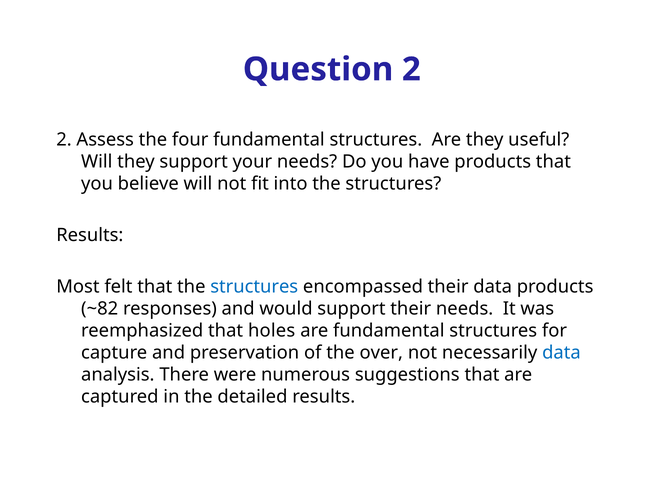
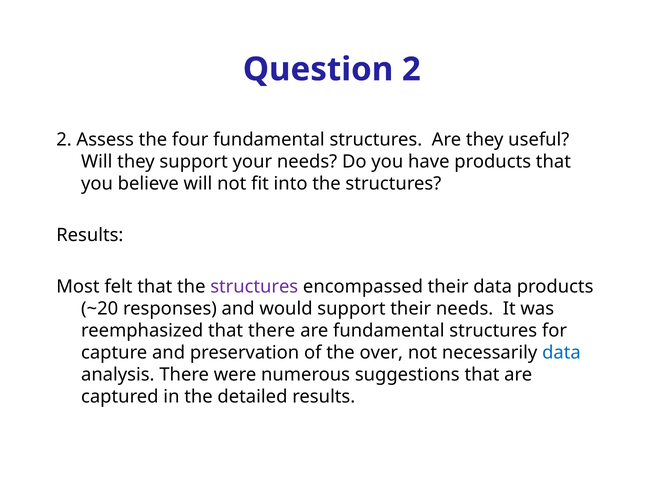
structures at (254, 287) colour: blue -> purple
~82: ~82 -> ~20
that holes: holes -> there
